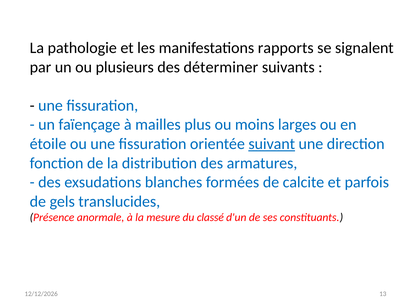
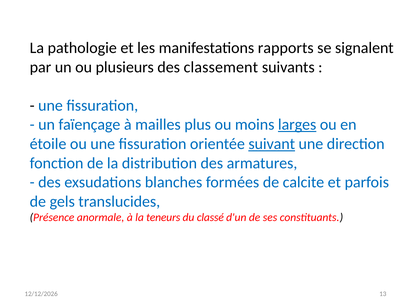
déterminer: déterminer -> classement
larges underline: none -> present
mesure: mesure -> teneurs
